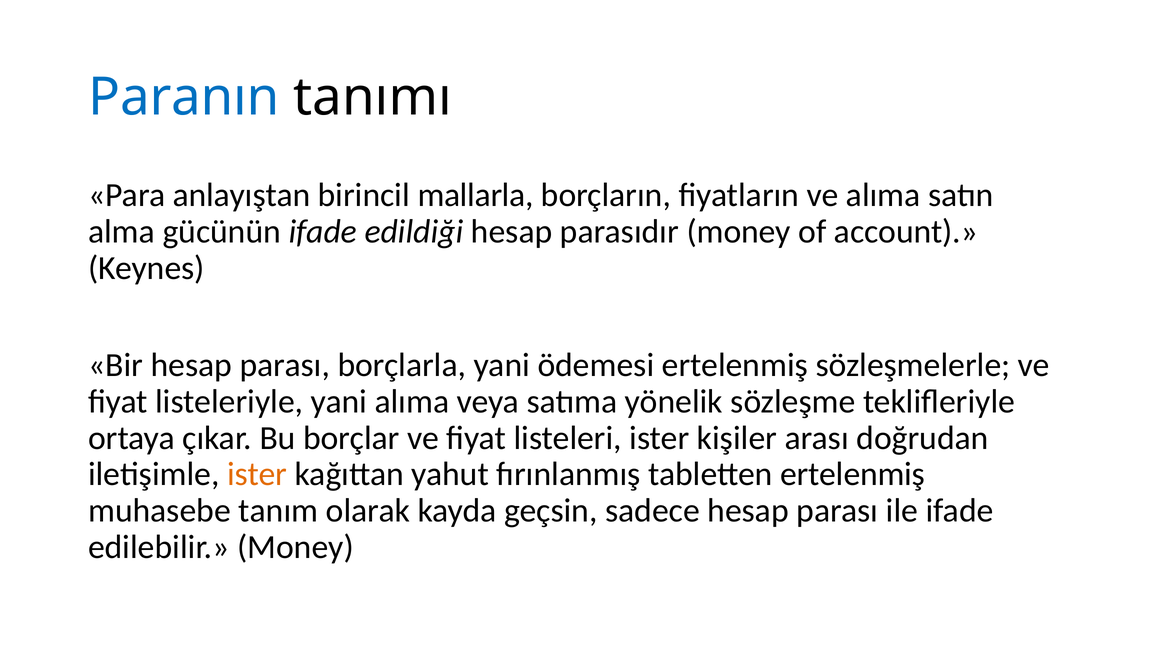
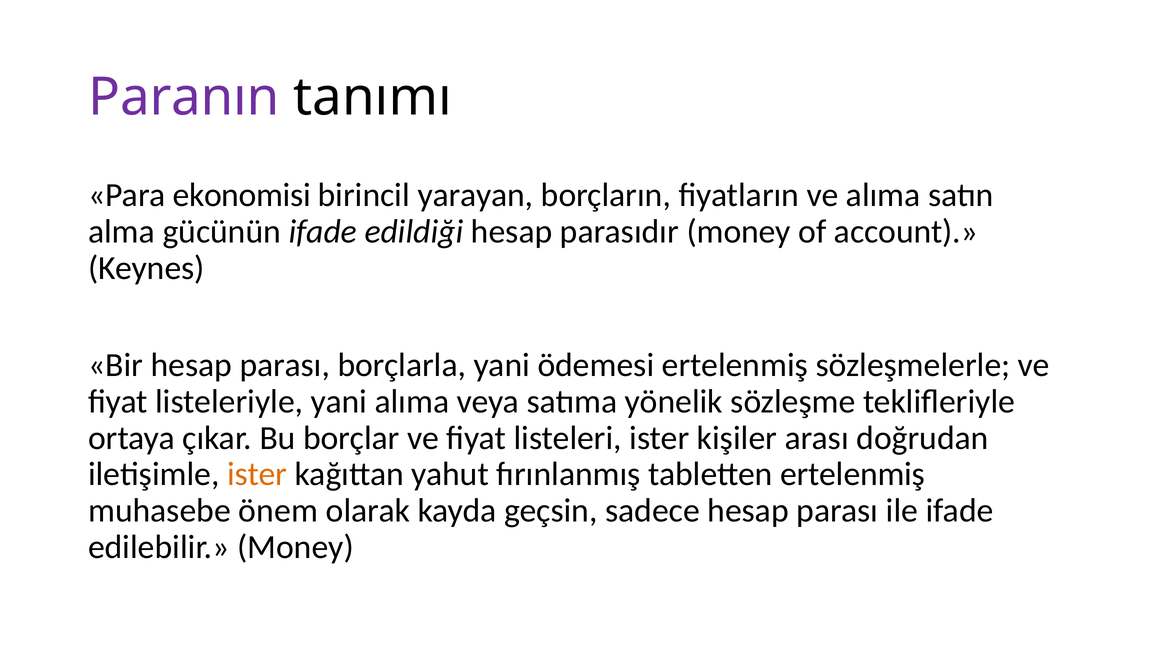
Paranın colour: blue -> purple
anlayıştan: anlayıştan -> ekonomisi
mallarla: mallarla -> yarayan
tanım: tanım -> önem
